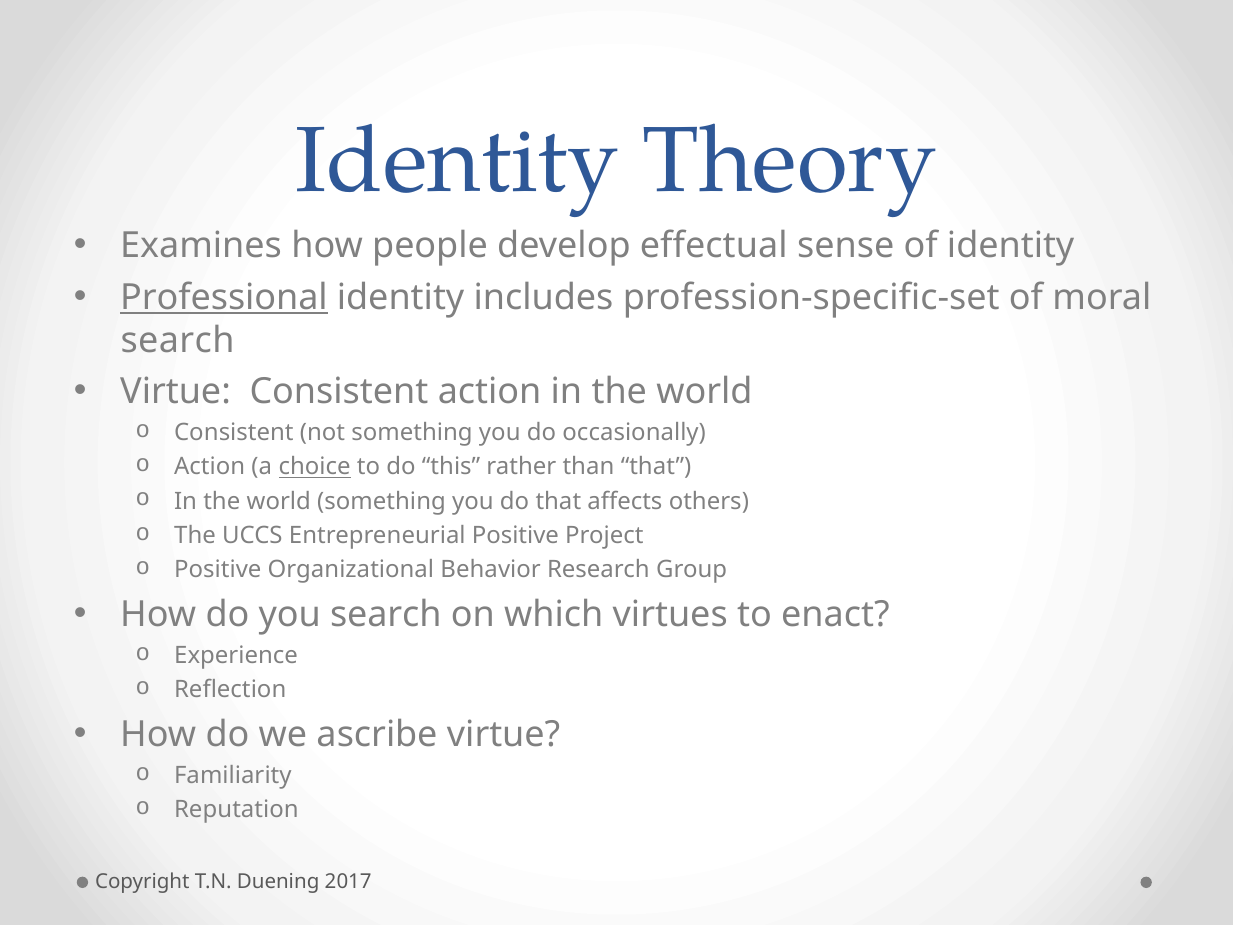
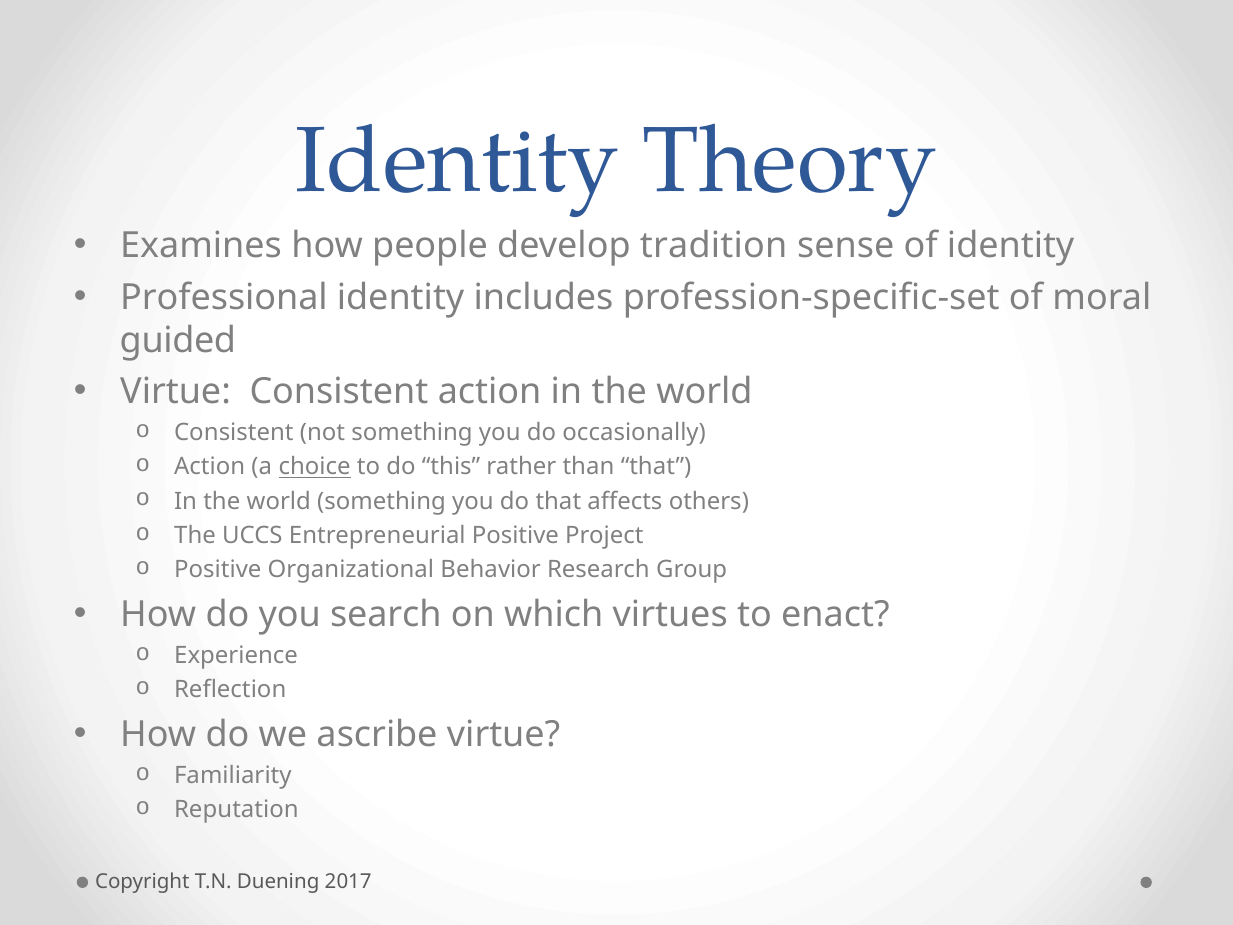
effectual: effectual -> tradition
Professional underline: present -> none
search at (178, 341): search -> guided
